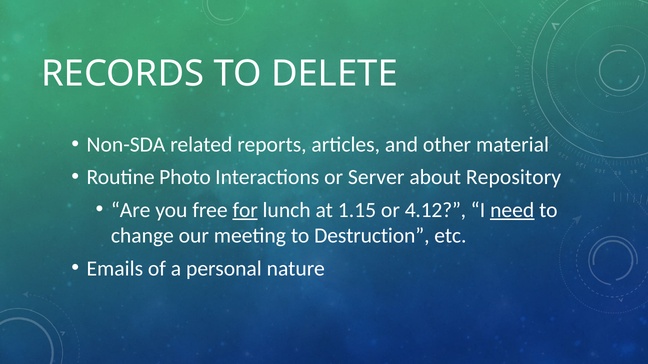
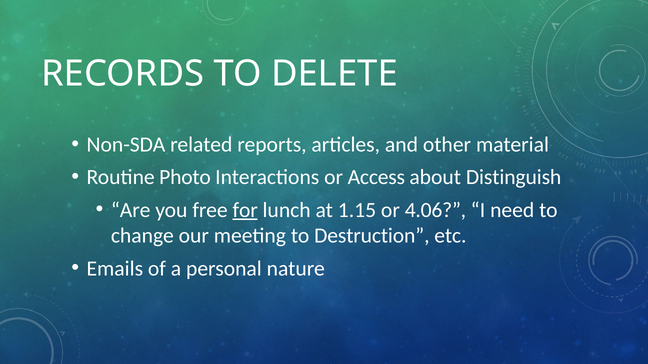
Server: Server -> Access
Repository: Repository -> Distinguish
4.12: 4.12 -> 4.06
need underline: present -> none
